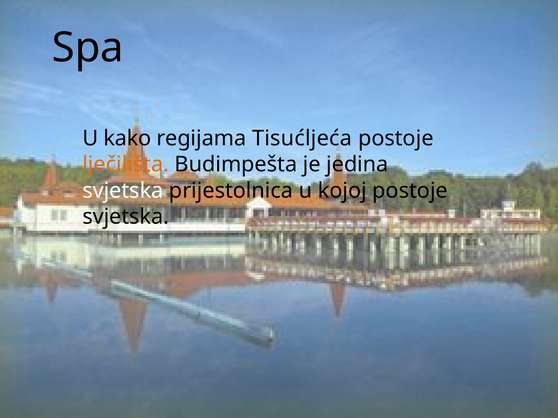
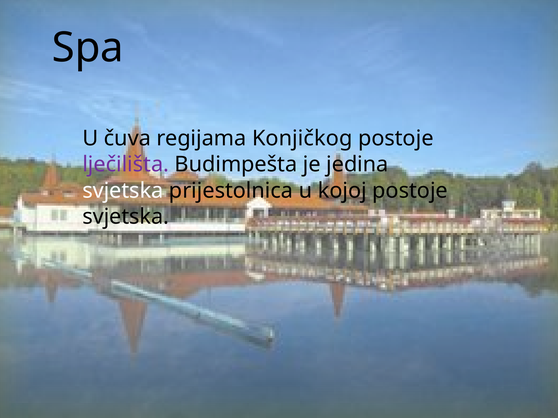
kako: kako -> čuva
Tisućljeća: Tisućljeća -> Konjičkog
lječilišta colour: orange -> purple
